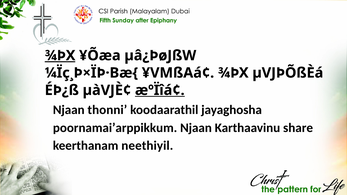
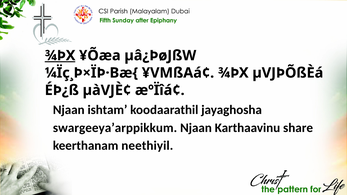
æºÏîá¢ underline: present -> none
thonni: thonni -> ishtam
poornamai’arppikkum: poornamai’arppikkum -> swargeeya’arppikkum
